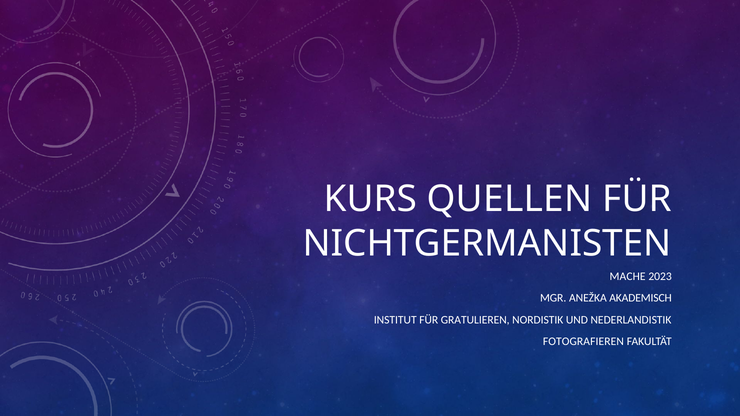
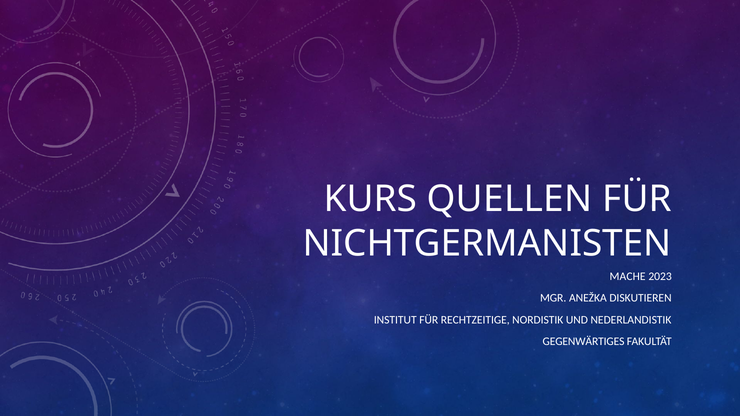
AKADEMISCH: AKADEMISCH -> DISKUTIEREN
GRATULIEREN: GRATULIEREN -> RECHTZEITIGE
FOTOGRAFIEREN: FOTOGRAFIEREN -> GEGENWÄRTIGES
